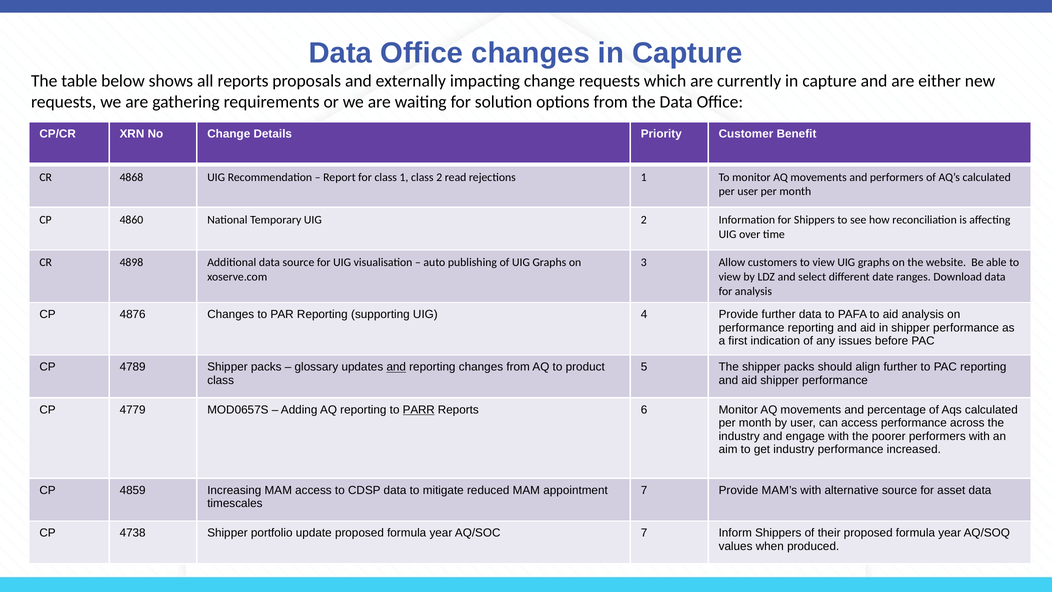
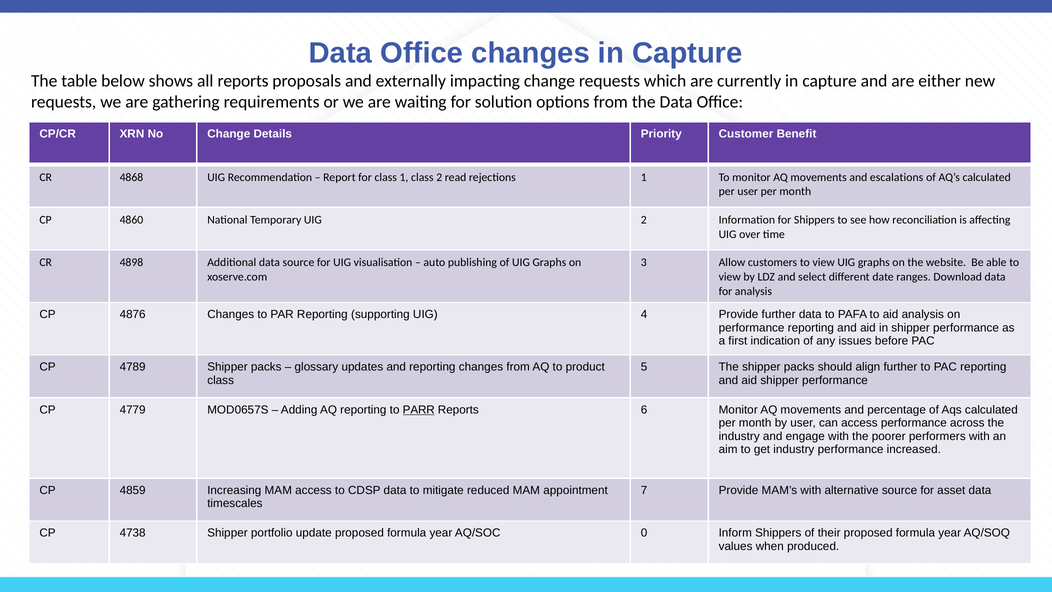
and performers: performers -> escalations
and at (396, 367) underline: present -> none
AQ/SOC 7: 7 -> 0
